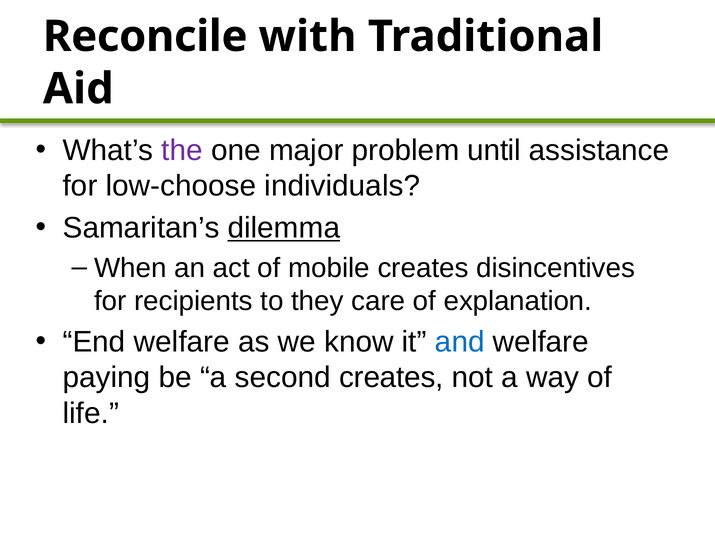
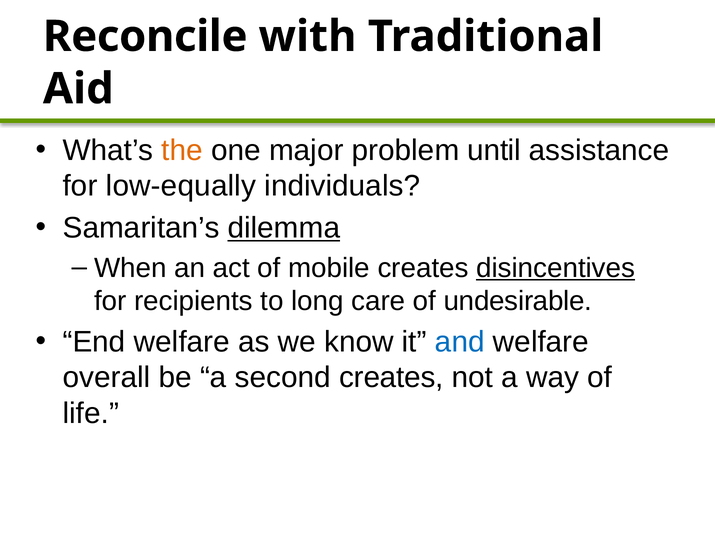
the colour: purple -> orange
low-choose: low-choose -> low-equally
disincentives underline: none -> present
they: they -> long
explanation: explanation -> undesirable
paying: paying -> overall
